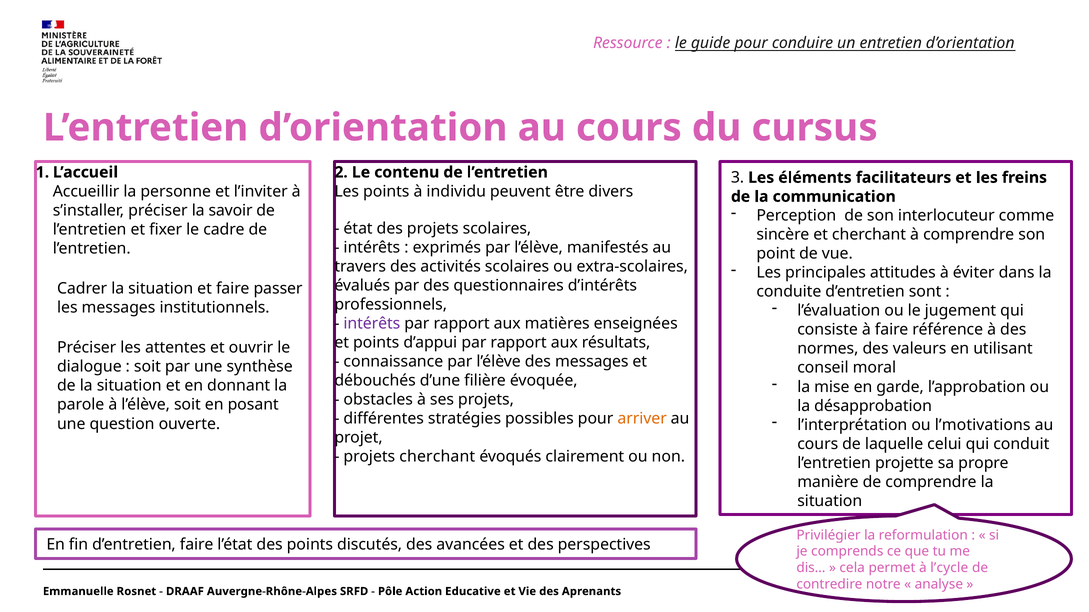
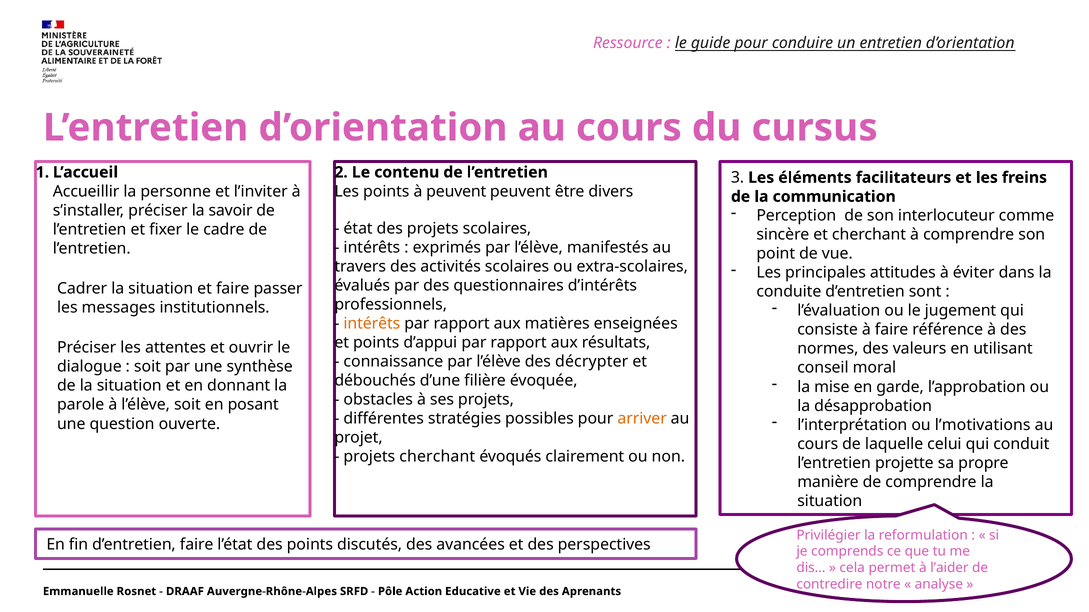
à individu: individu -> peuvent
intérêts at (372, 324) colour: purple -> orange
des messages: messages -> décrypter
l’cycle: l’cycle -> l’aider
